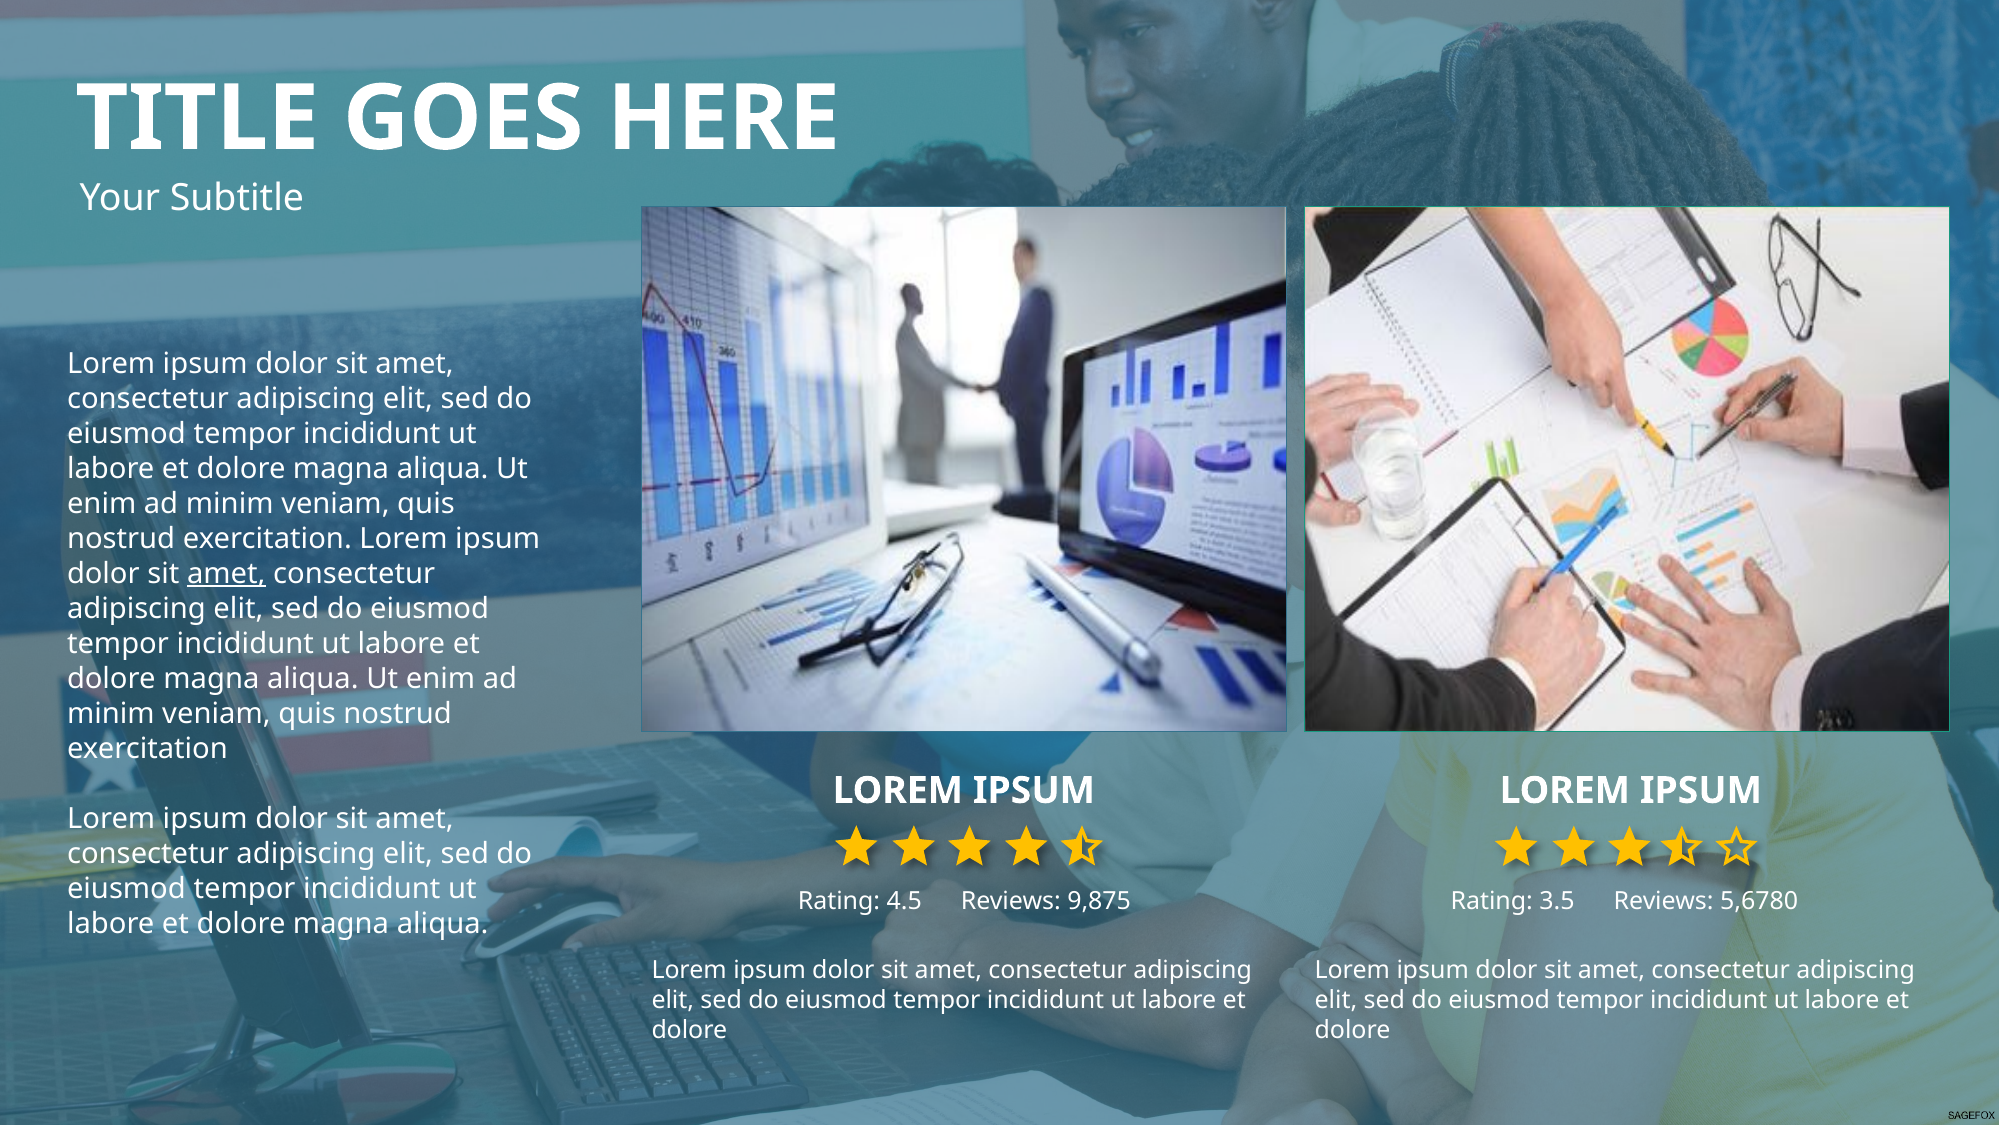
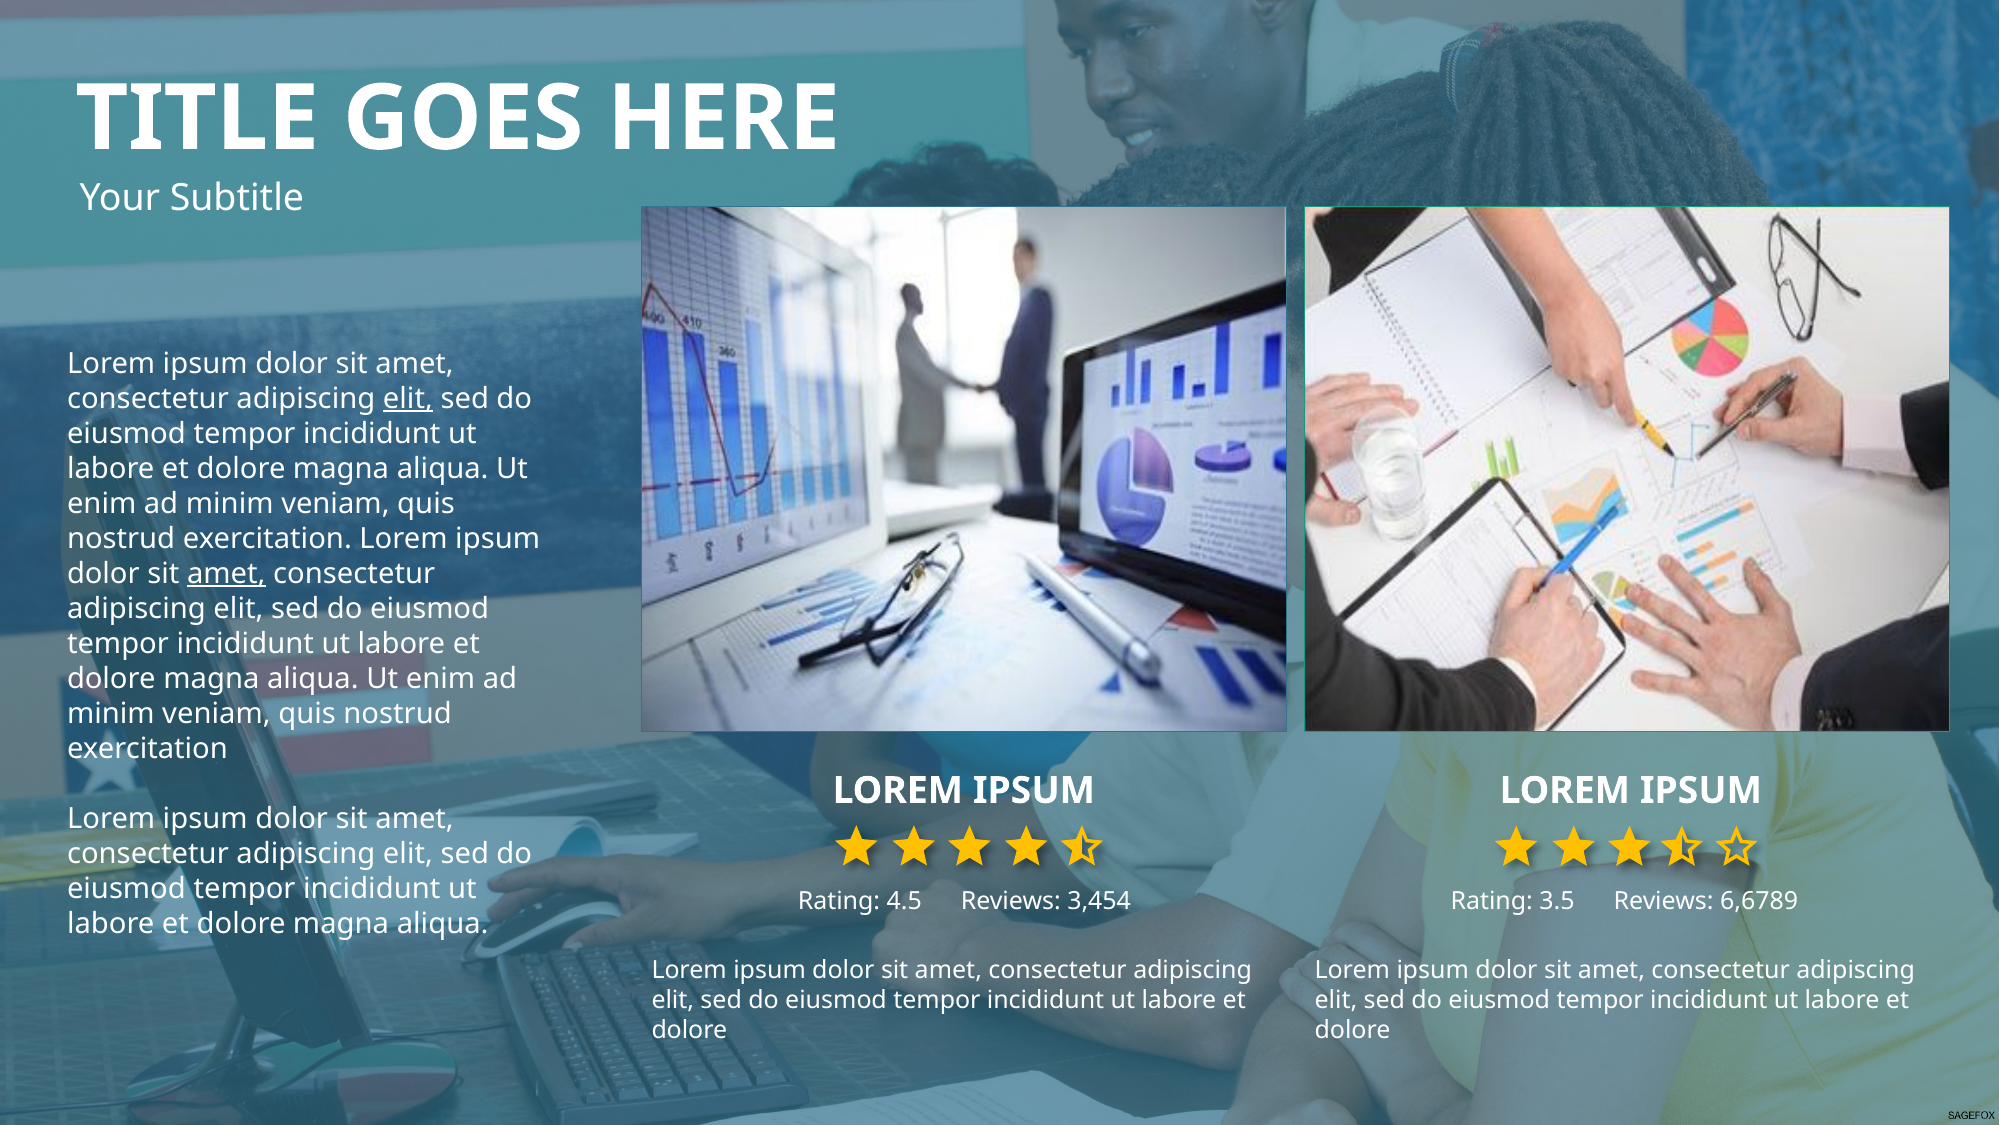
elit at (408, 398) underline: none -> present
9,875: 9,875 -> 3,454
5,6780: 5,6780 -> 6,6789
